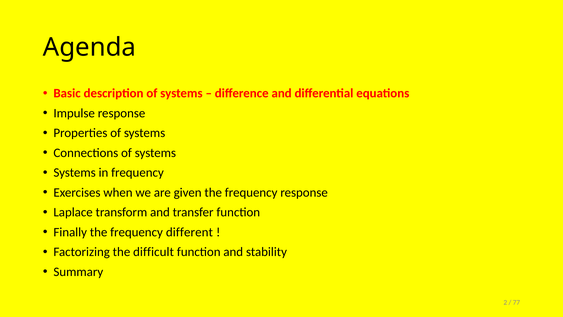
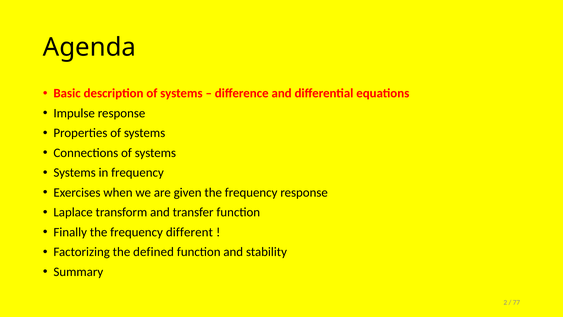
difficult: difficult -> defined
